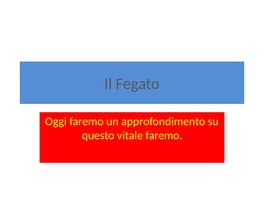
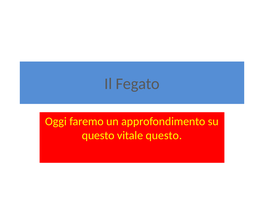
vitale faremo: faremo -> questo
